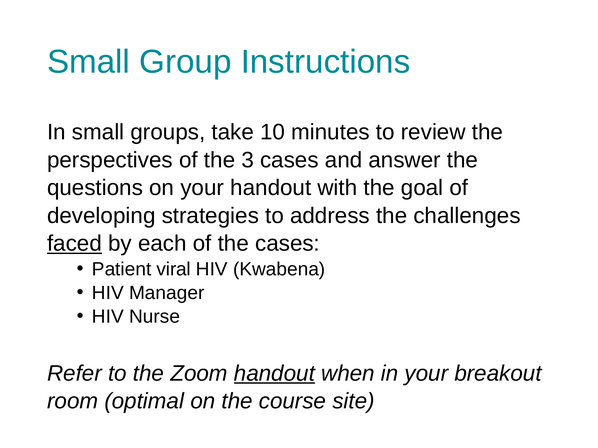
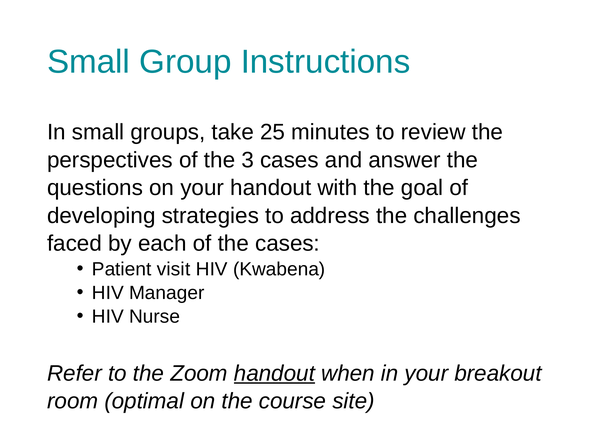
10: 10 -> 25
faced underline: present -> none
viral: viral -> visit
